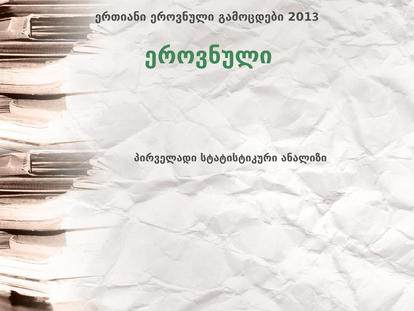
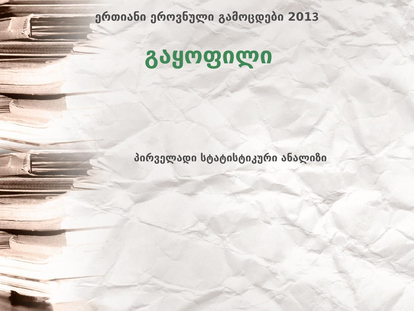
ეროვნული at (209, 56): ეროვნული -> გაყოფილი
